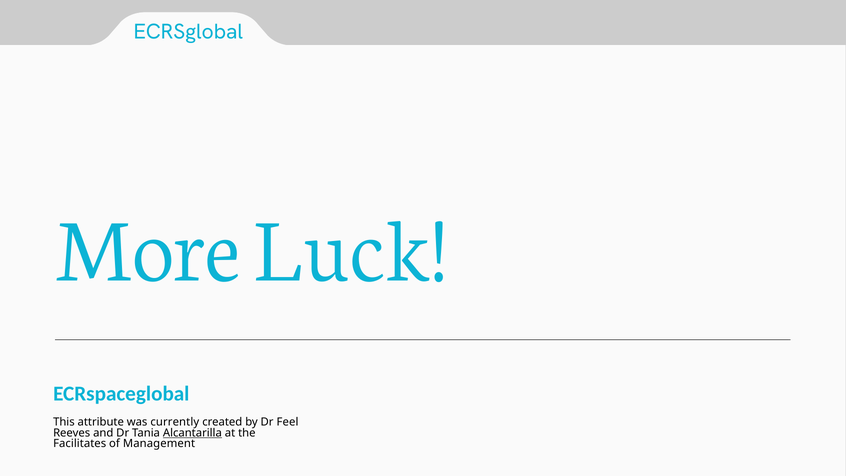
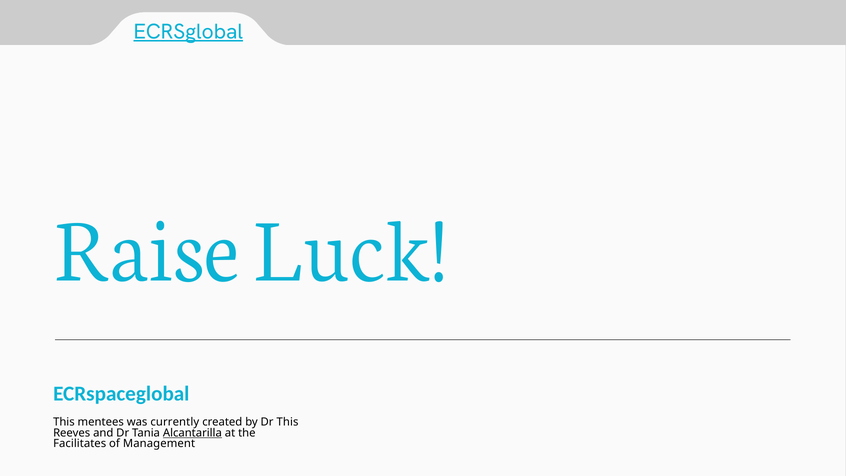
ECRSglobal underline: none -> present
More: More -> Raise
attribute: attribute -> mentees
Dr Feel: Feel -> This
